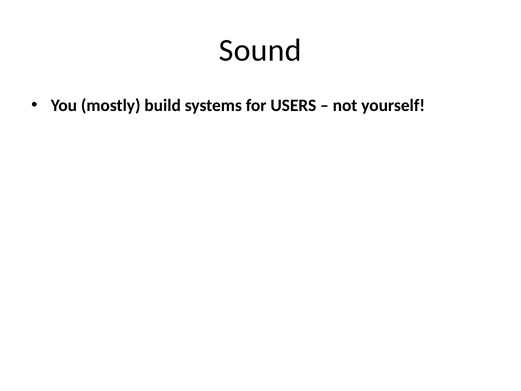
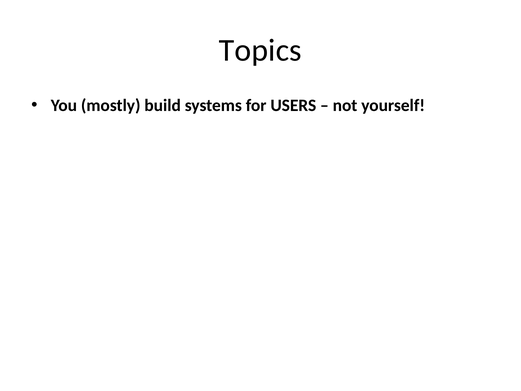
Sound: Sound -> Topics
